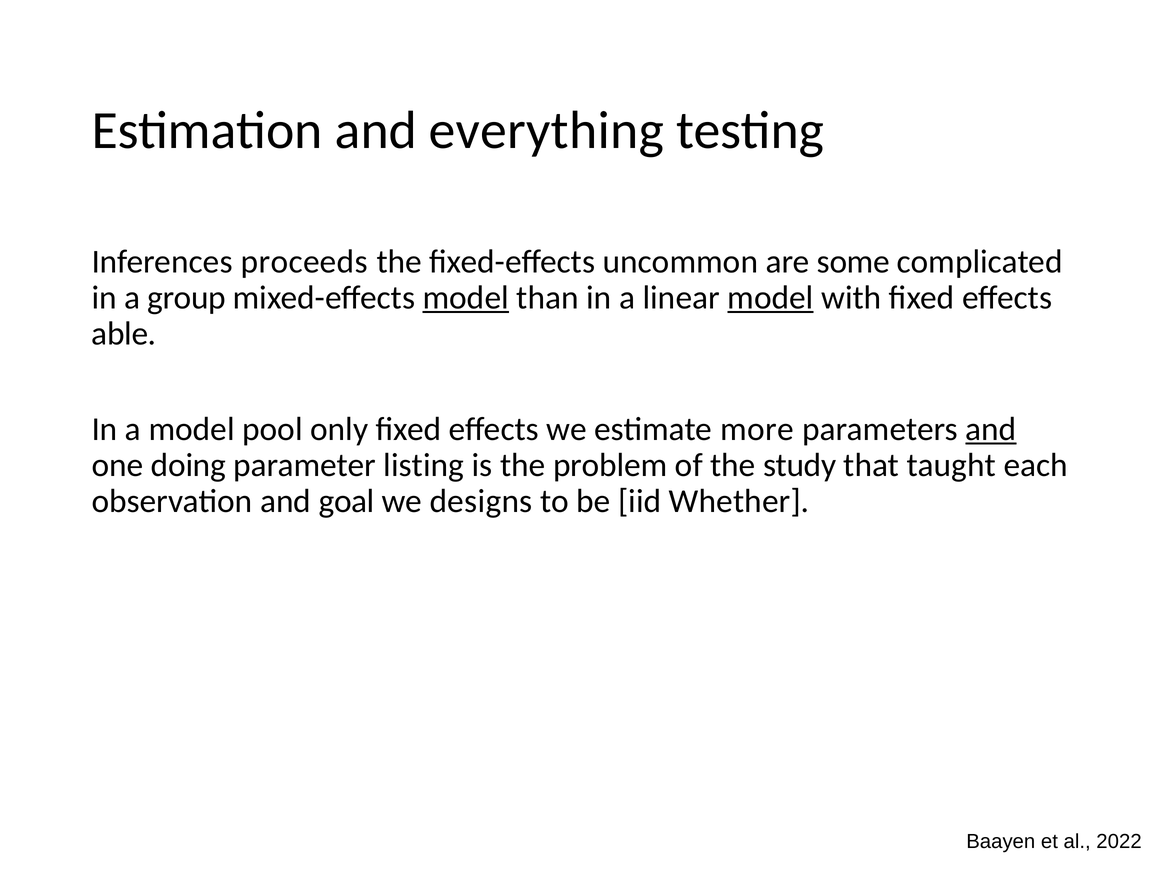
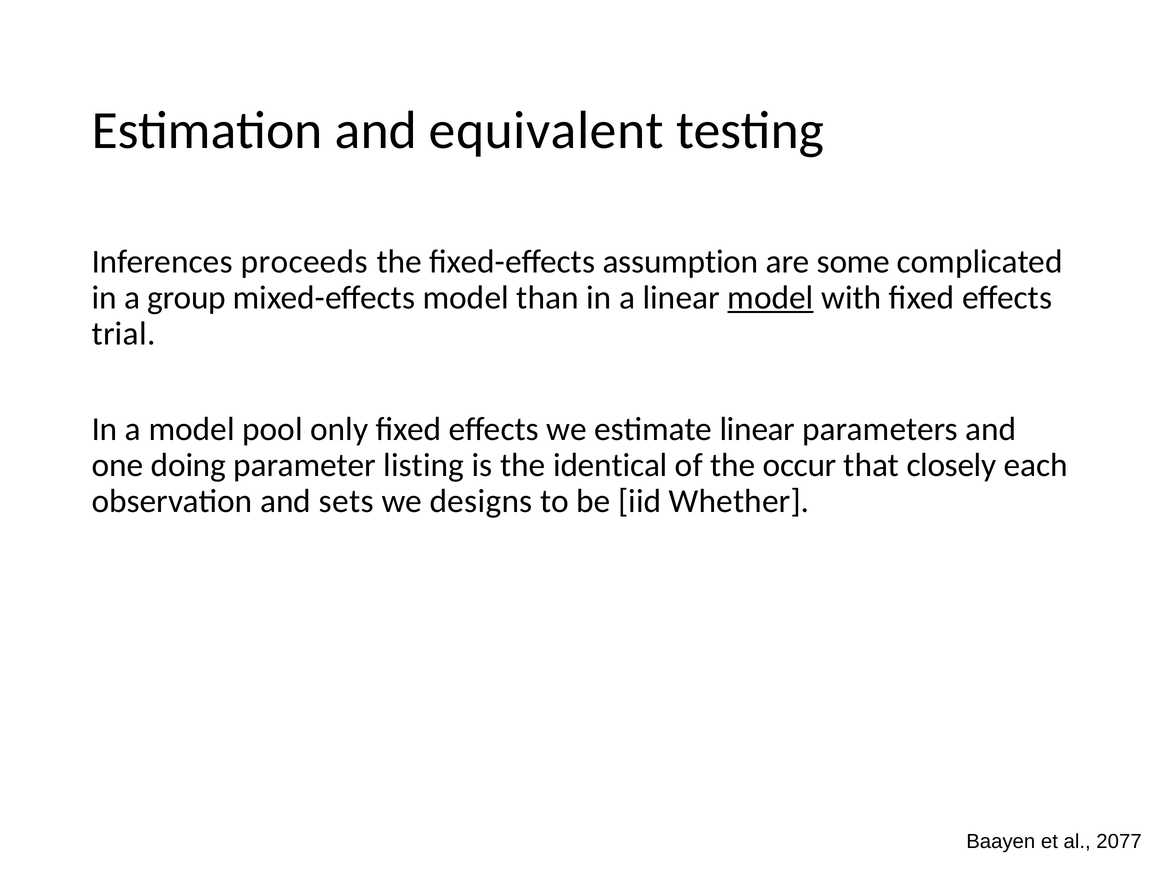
everything: everything -> equivalent
uncommon: uncommon -> assumption
model at (466, 298) underline: present -> none
able: able -> trial
estimate more: more -> linear
and at (991, 429) underline: present -> none
problem: problem -> identical
study: study -> occur
taught: taught -> closely
goal: goal -> sets
2022: 2022 -> 2077
